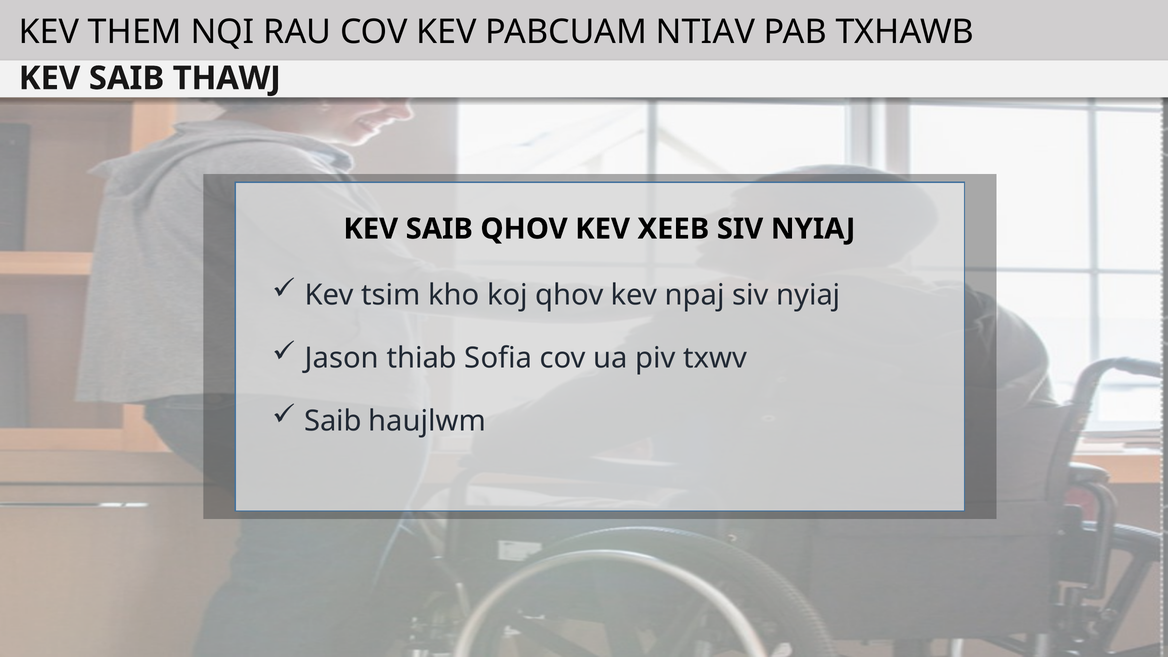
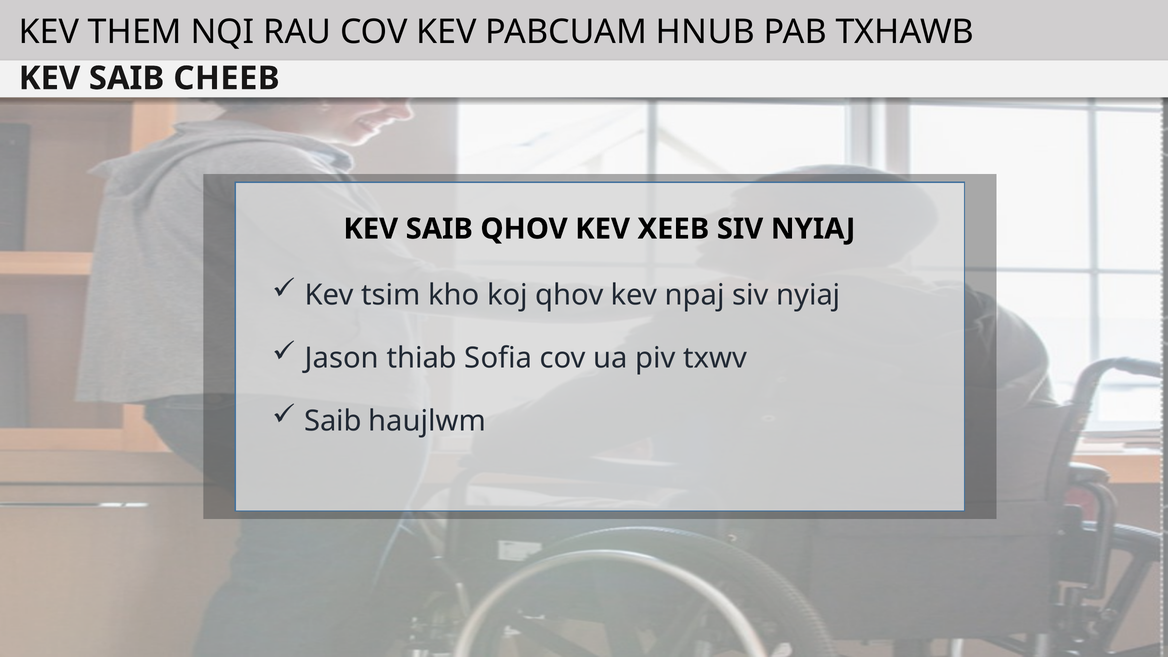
NTIAV: NTIAV -> HNUB
THAWJ: THAWJ -> CHEEB
